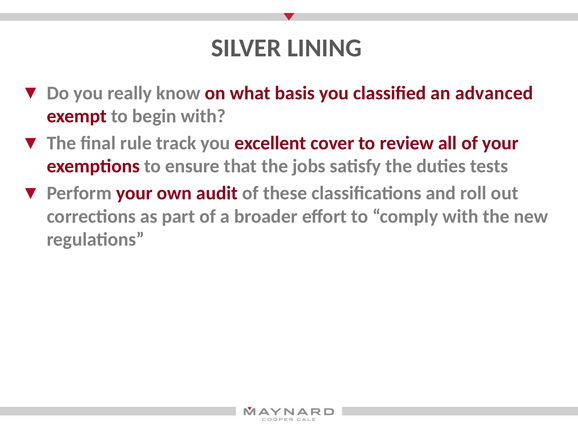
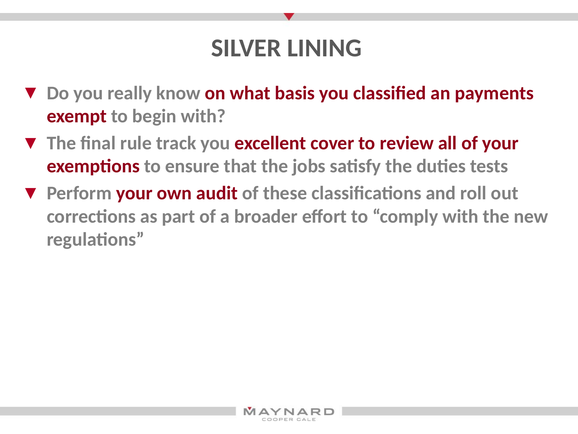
advanced: advanced -> payments
